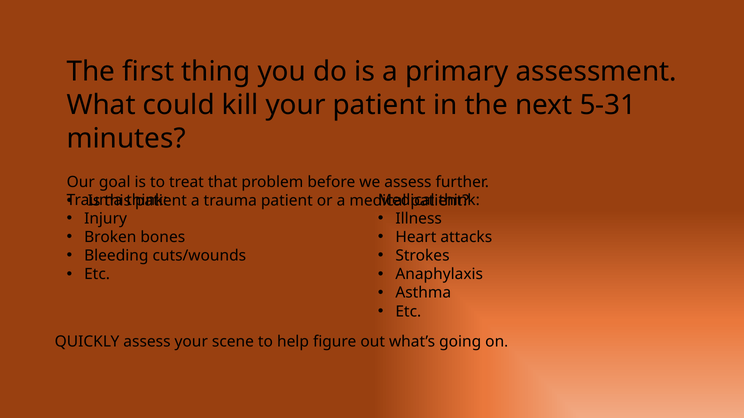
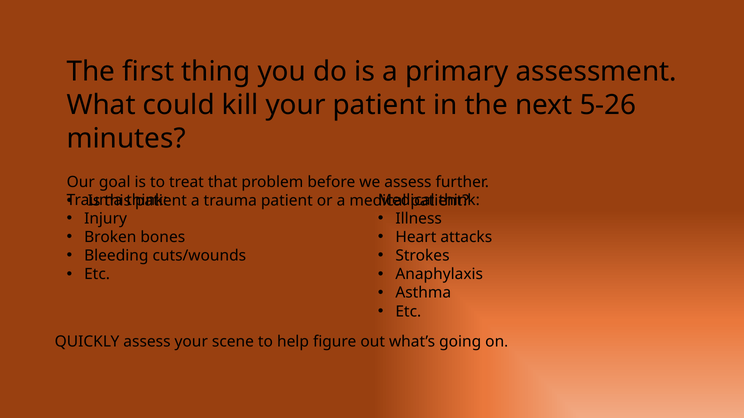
5-31: 5-31 -> 5-26
